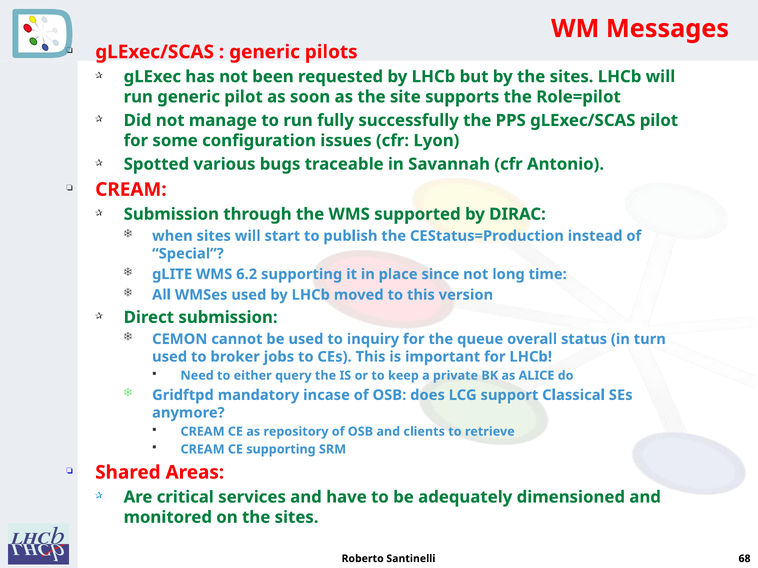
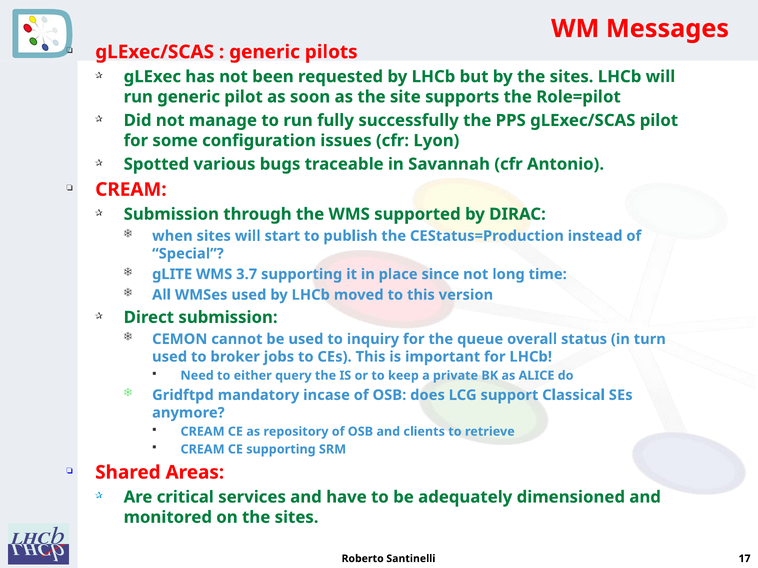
6.2: 6.2 -> 3.7
68: 68 -> 17
